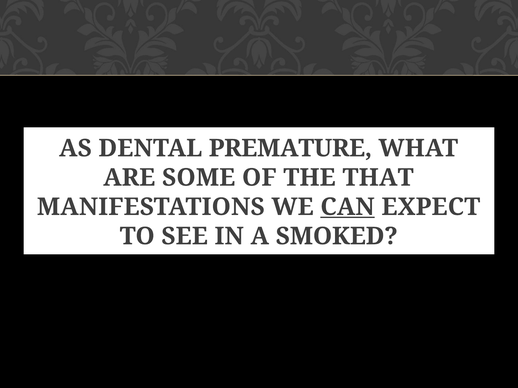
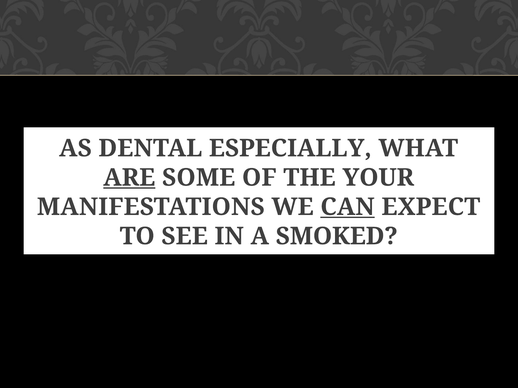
PREMATURE: PREMATURE -> ESPECIALLY
ARE underline: none -> present
THAT: THAT -> YOUR
